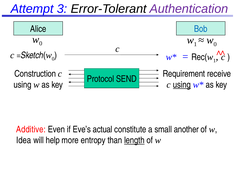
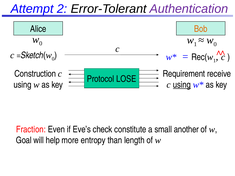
3: 3 -> 2
Bob colour: blue -> orange
SEND: SEND -> LOSE
Additive: Additive -> Fraction
actual: actual -> check
Idea: Idea -> Goal
length underline: present -> none
